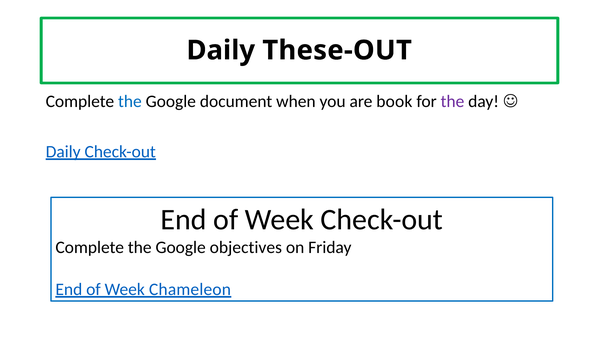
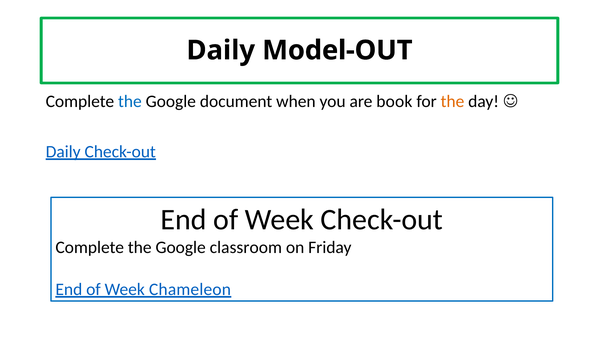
These-OUT: These-OUT -> Model-OUT
the at (452, 101) colour: purple -> orange
objectives: objectives -> classroom
